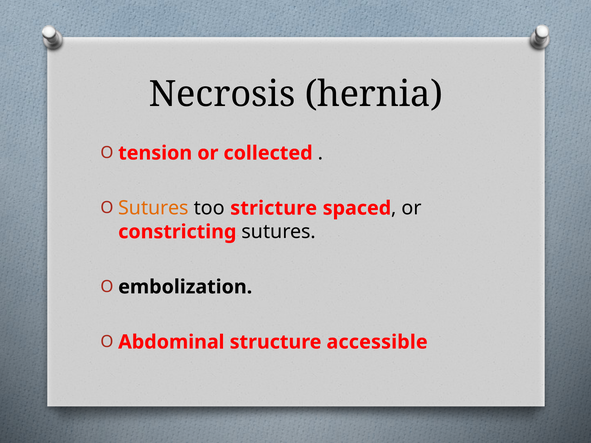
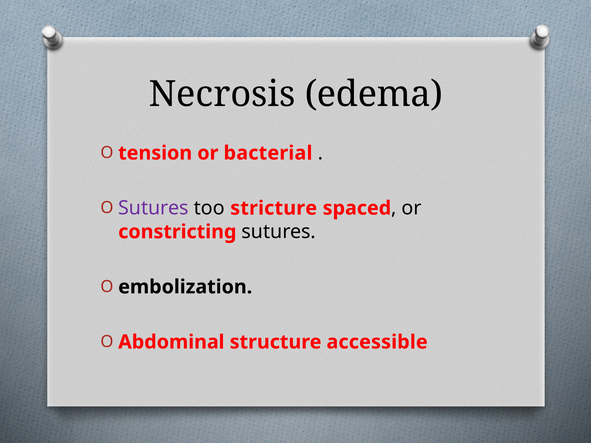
hernia: hernia -> edema
collected: collected -> bacterial
Sutures at (153, 208) colour: orange -> purple
